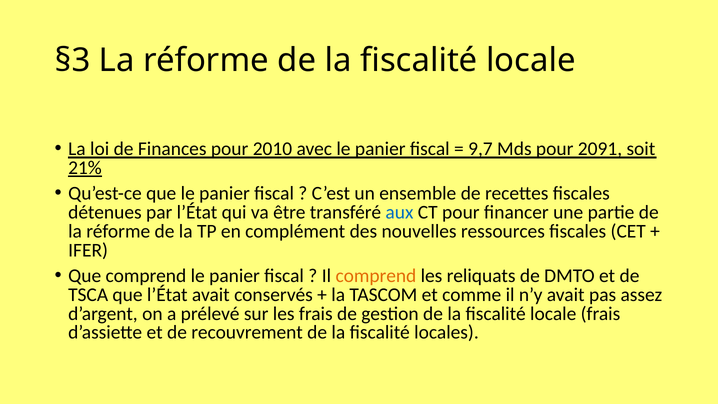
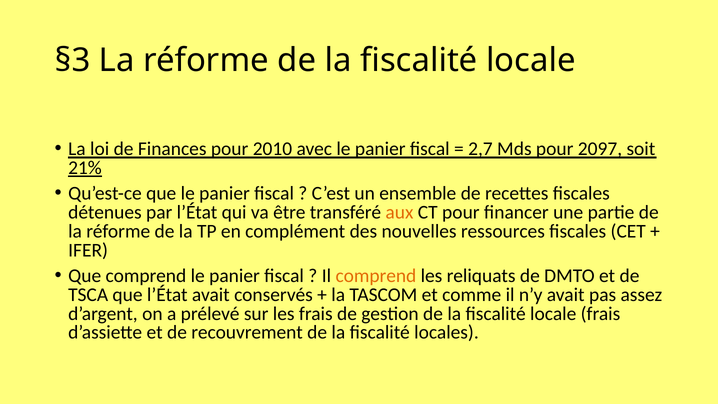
9,7: 9,7 -> 2,7
2091: 2091 -> 2097
aux colour: blue -> orange
